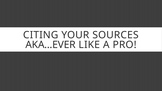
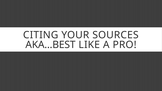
AKA…EVER: AKA…EVER -> AKA…BEST
